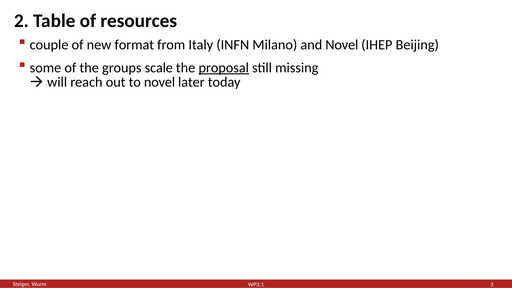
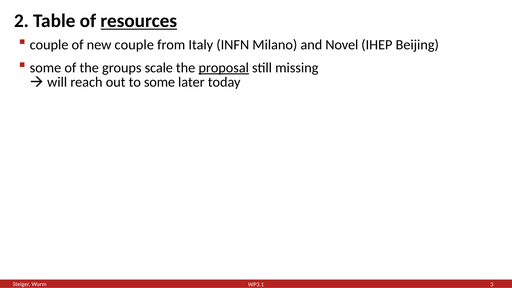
resources underline: none -> present
new format: format -> couple
to novel: novel -> some
